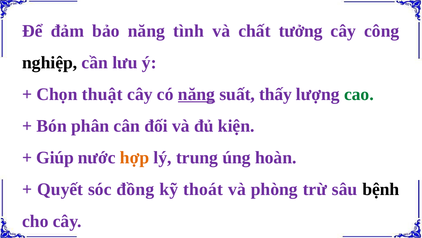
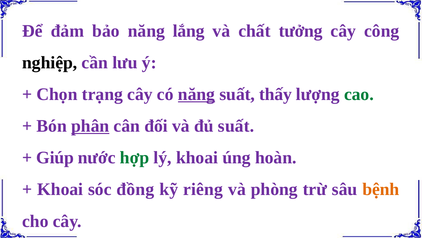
tình: tình -> lắng
thuật: thuật -> trạng
phân underline: none -> present
đủ kiện: kiện -> suất
hợp colour: orange -> green
lý trung: trung -> khoai
Quyết at (60, 189): Quyết -> Khoai
thoát: thoát -> riêng
bệnh colour: black -> orange
